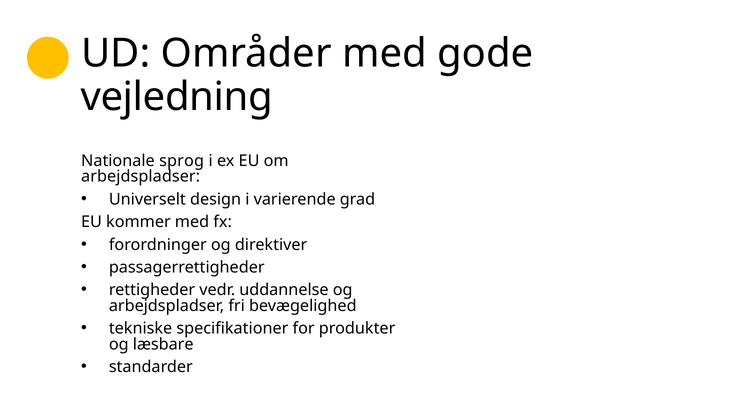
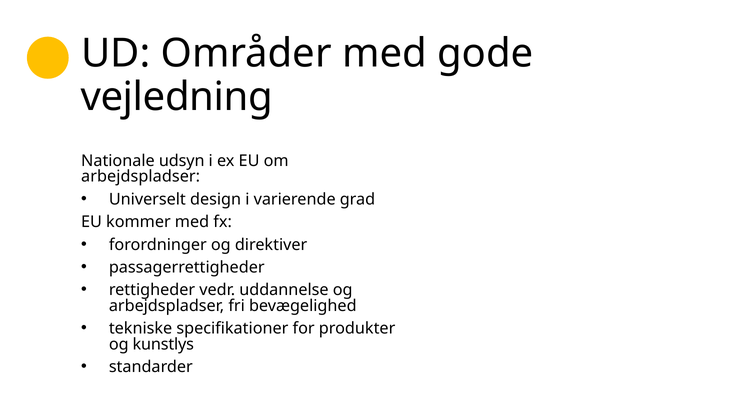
sprog: sprog -> udsyn
læsbare: læsbare -> kunstlys
